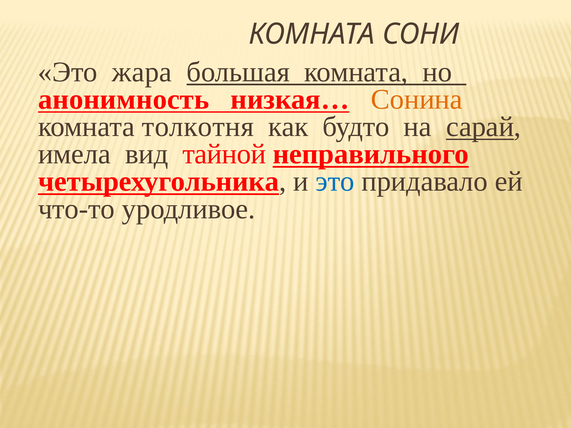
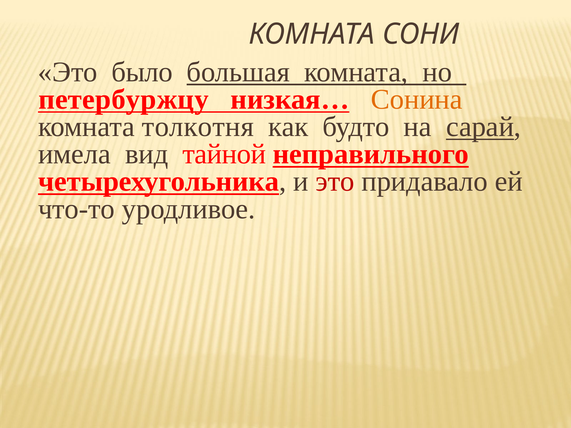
жара: жара -> было
анонимность: анонимность -> петербуржцу
это at (335, 182) colour: blue -> red
